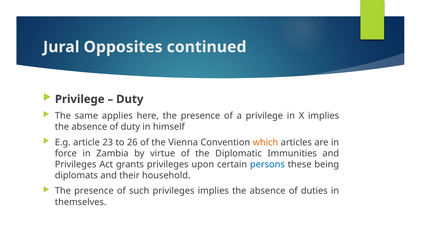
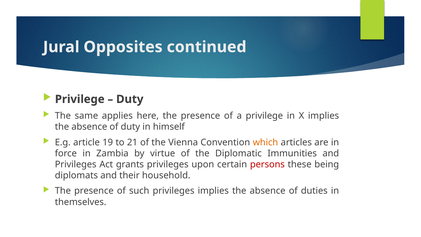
23: 23 -> 19
26: 26 -> 21
persons colour: blue -> red
